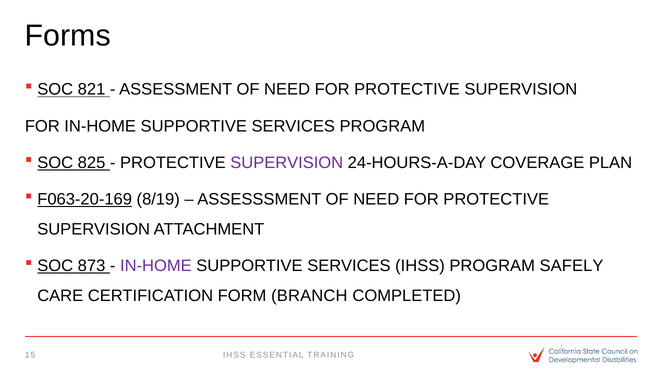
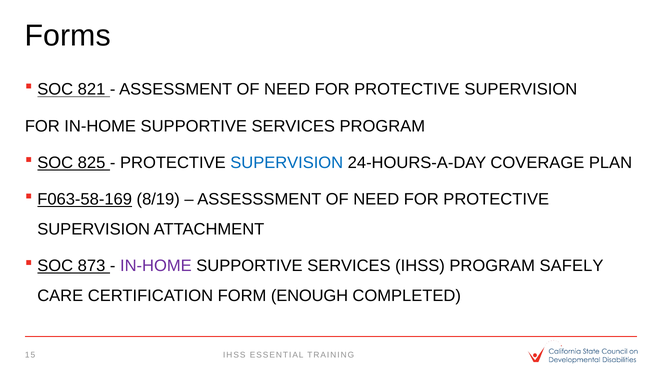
SUPERVISION at (287, 163) colour: purple -> blue
F063-20-169: F063-20-169 -> F063-58-169
BRANCH: BRANCH -> ENOUGH
